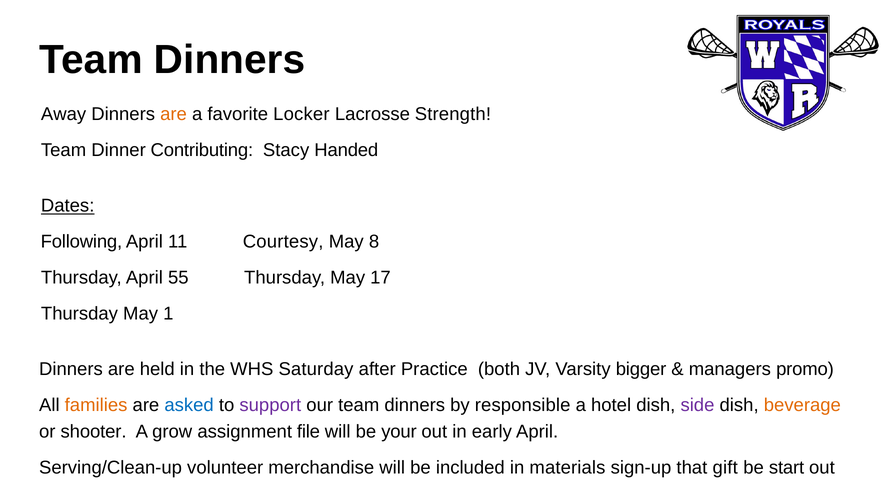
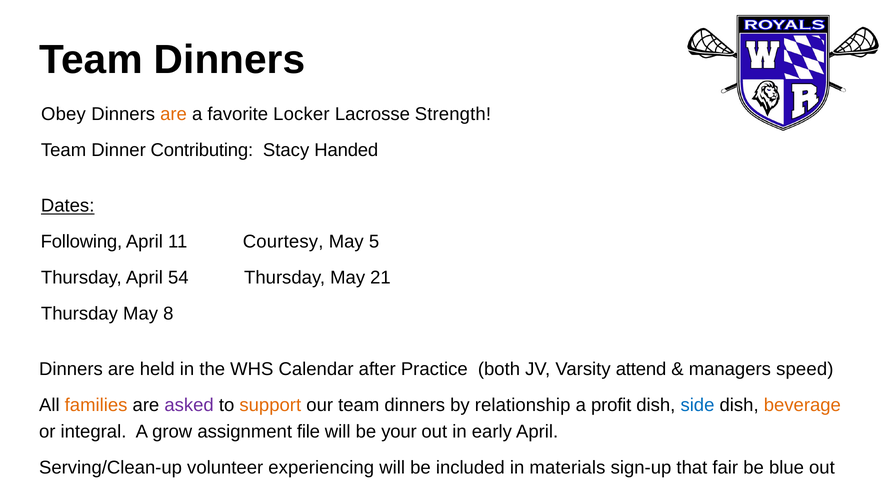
Away: Away -> Obey
8: 8 -> 5
55: 55 -> 54
17: 17 -> 21
1: 1 -> 8
Saturday: Saturday -> Calendar
bigger: bigger -> attend
promo: promo -> speed
asked colour: blue -> purple
support colour: purple -> orange
responsible: responsible -> relationship
hotel: hotel -> profit
side colour: purple -> blue
shooter: shooter -> integral
merchandise: merchandise -> experiencing
gift: gift -> fair
start: start -> blue
